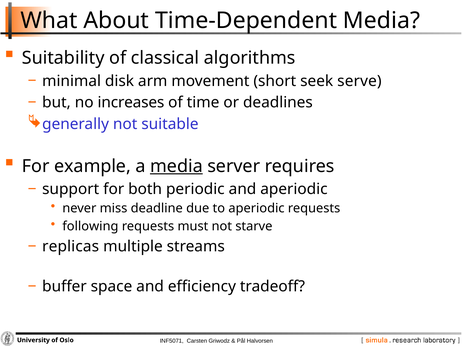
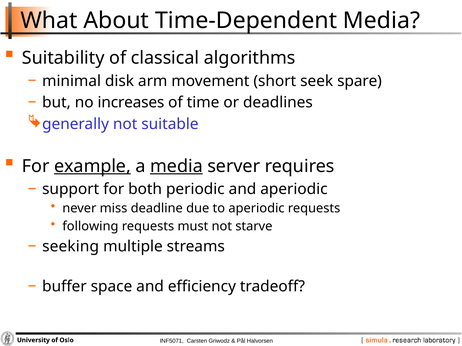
serve: serve -> spare
example underline: none -> present
replicas: replicas -> seeking
